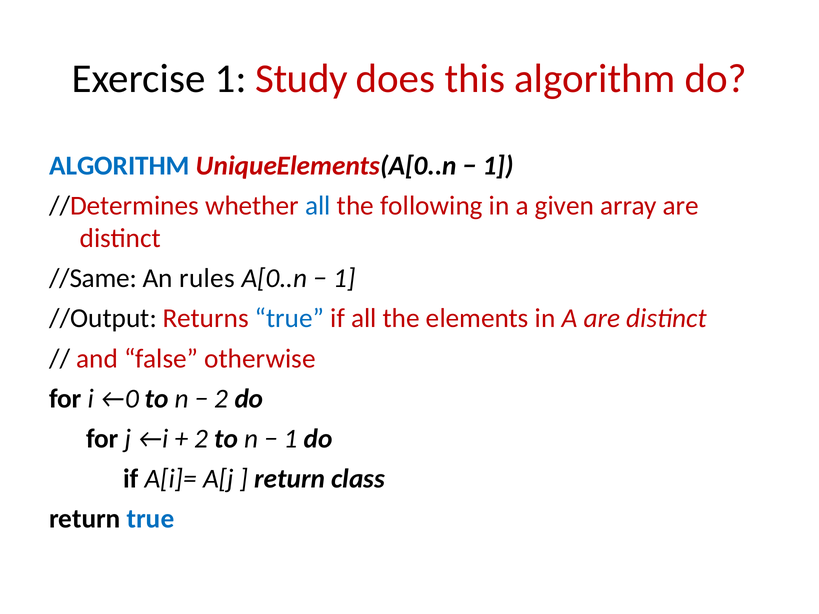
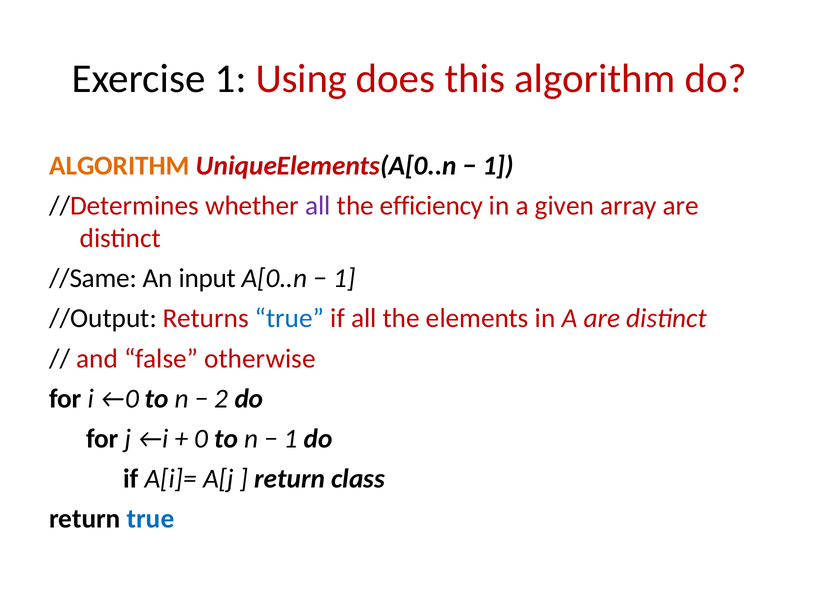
Study: Study -> Using
ALGORITHM at (119, 166) colour: blue -> orange
all at (318, 206) colour: blue -> purple
following: following -> efficiency
rules: rules -> input
2 at (201, 439): 2 -> 0
